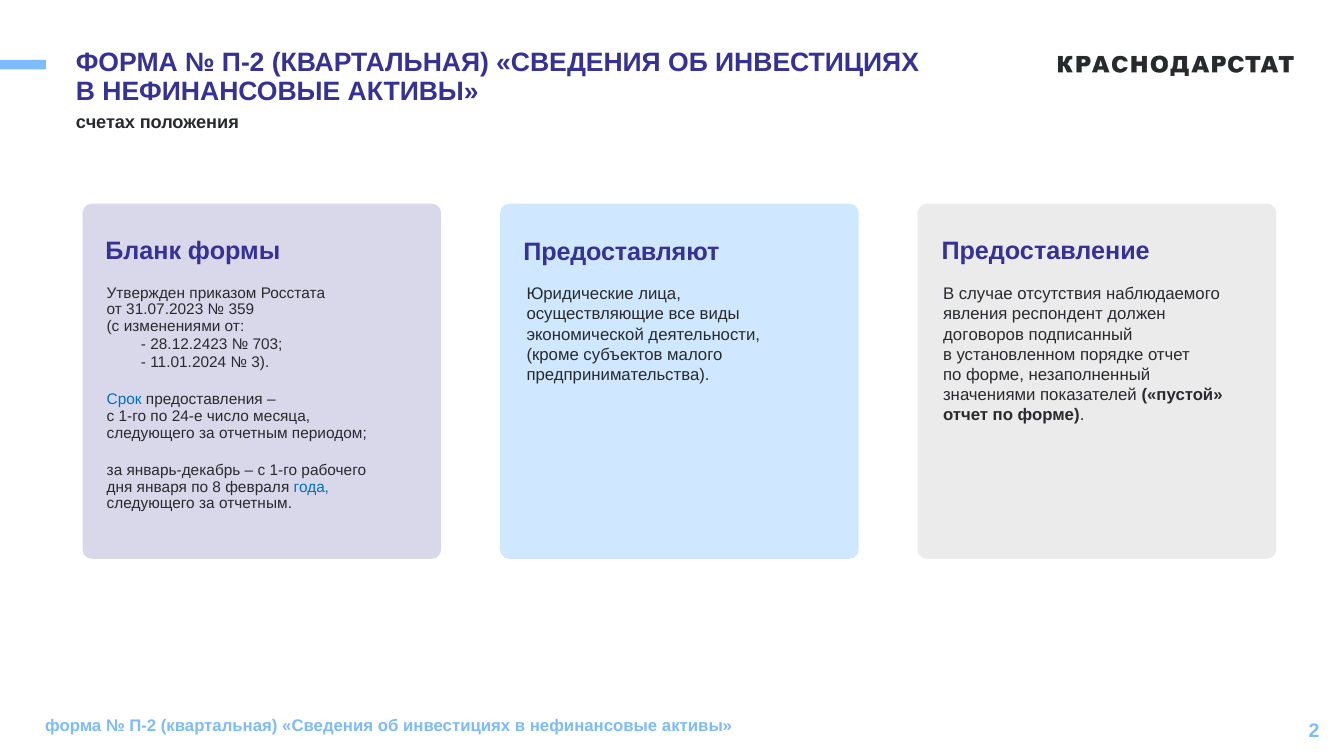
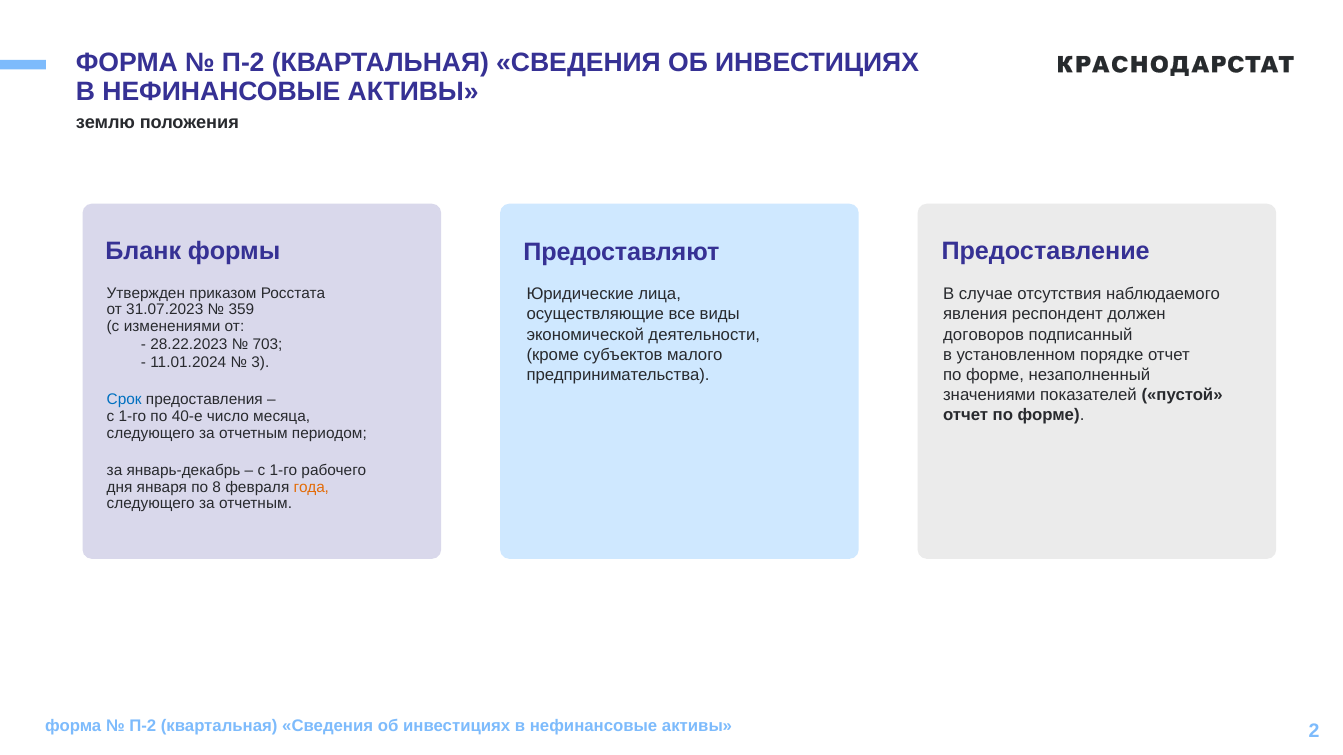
счетах: счетах -> землю
28.12.2423: 28.12.2423 -> 28.22.2023
24-е: 24-е -> 40-е
года colour: blue -> orange
